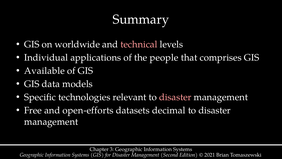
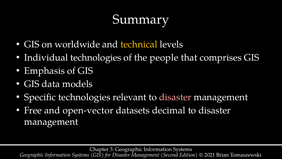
technical colour: pink -> yellow
Individual applications: applications -> technologies
Available: Available -> Emphasis
open-efforts: open-efforts -> open-vector
